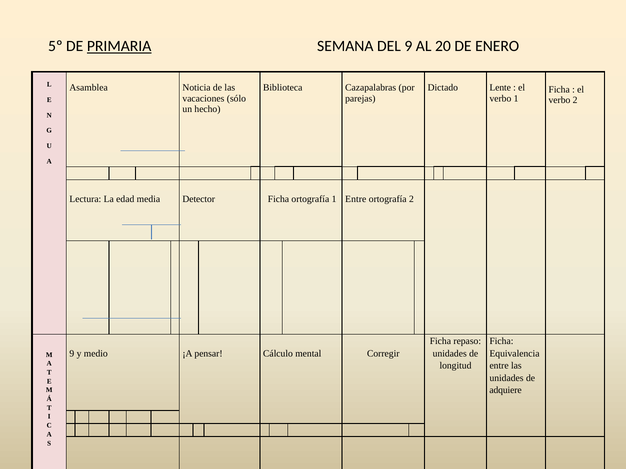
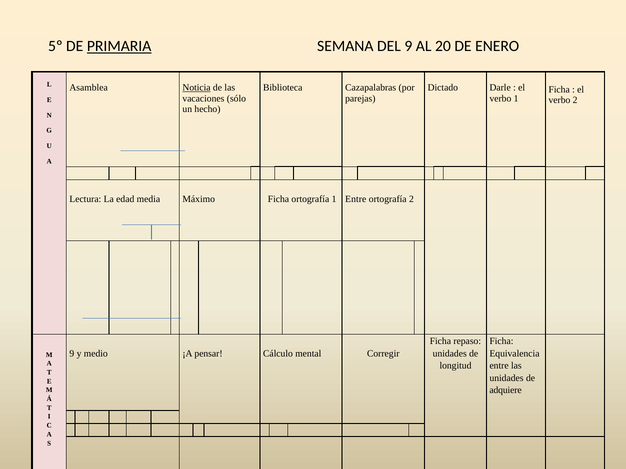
Noticia underline: none -> present
Lente: Lente -> Darle
Detector: Detector -> Máximo
